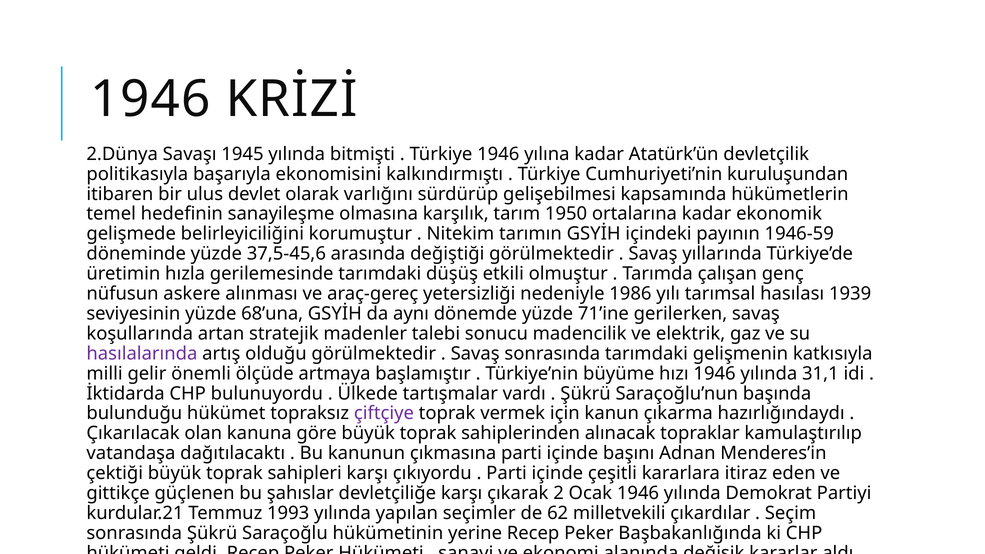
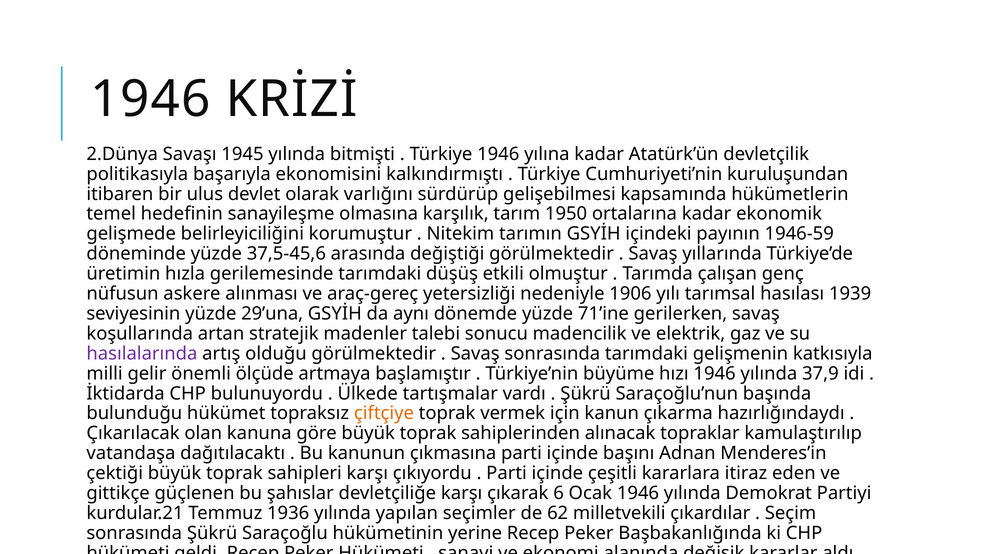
1986: 1986 -> 1906
68’una: 68’una -> 29’una
31,1: 31,1 -> 37,9
çiftçiye colour: purple -> orange
2: 2 -> 6
1993: 1993 -> 1936
